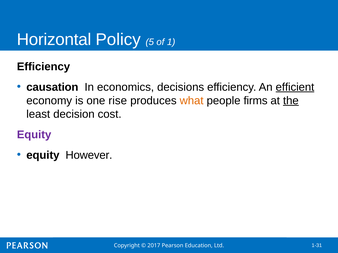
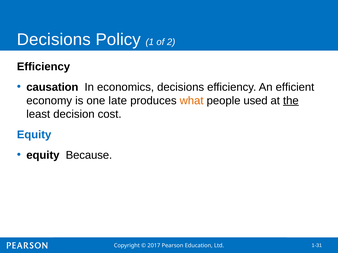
Horizontal at (54, 40): Horizontal -> Decisions
5: 5 -> 1
1: 1 -> 2
efficient underline: present -> none
rise: rise -> late
firms: firms -> used
Equity at (34, 135) colour: purple -> blue
However: However -> Because
